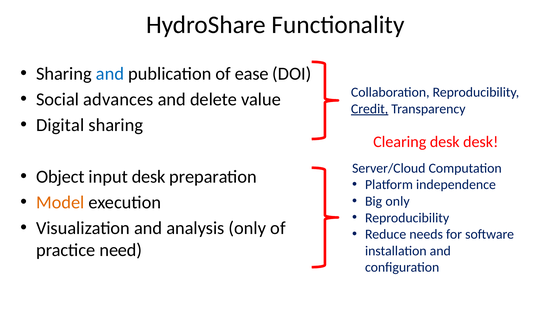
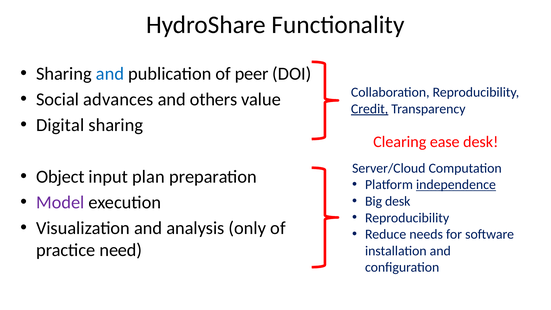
ease: ease -> peer
delete: delete -> others
Clearing desk: desk -> ease
input desk: desk -> plan
independence underline: none -> present
Model colour: orange -> purple
Big only: only -> desk
